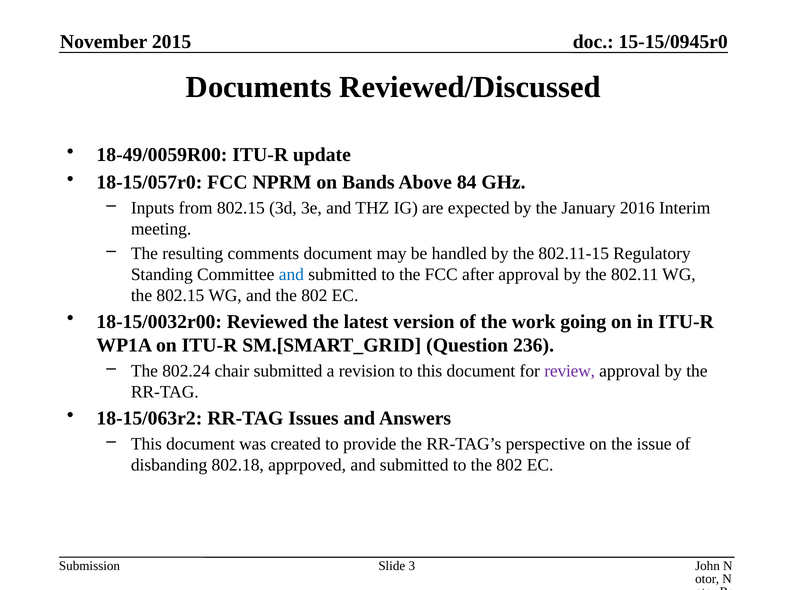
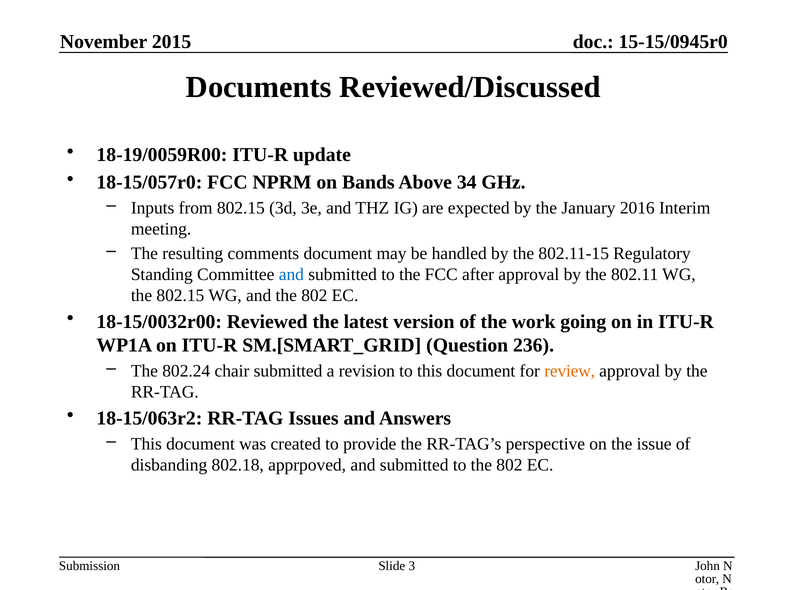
18-49/0059R00: 18-49/0059R00 -> 18-19/0059R00
84: 84 -> 34
review colour: purple -> orange
